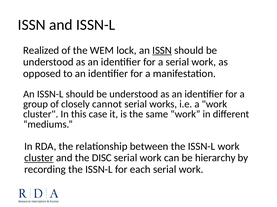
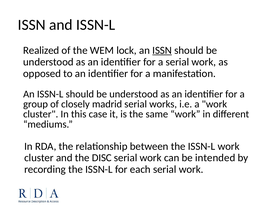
cannot: cannot -> madrid
cluster at (39, 158) underline: present -> none
hierarchy: hierarchy -> intended
